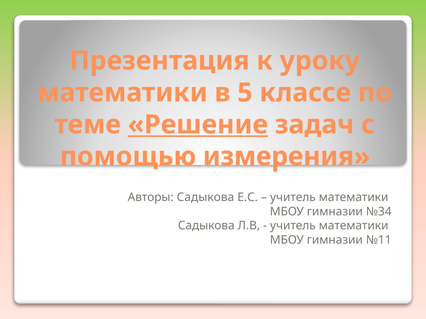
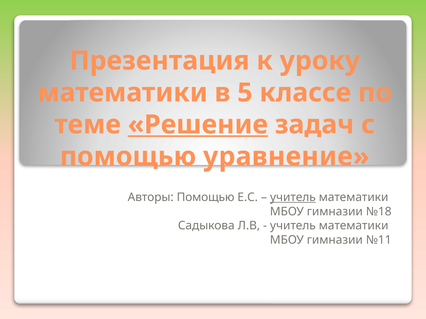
измерения: измерения -> уравнение
Авторы Садыкова: Садыкова -> Помощью
учитель at (293, 198) underline: none -> present
№34: №34 -> №18
